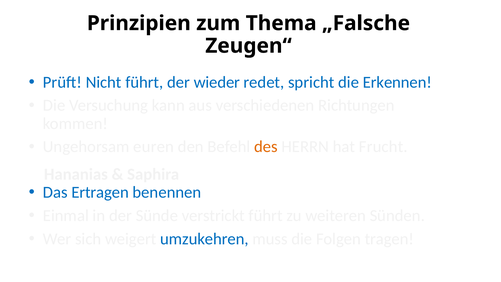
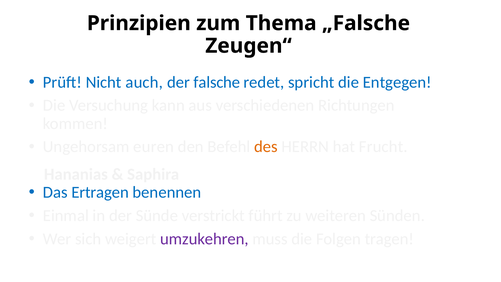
Nicht führt: führt -> auch
wieder: wieder -> falsche
Erkennen: Erkennen -> Entgegen
umzukehren colour: blue -> purple
